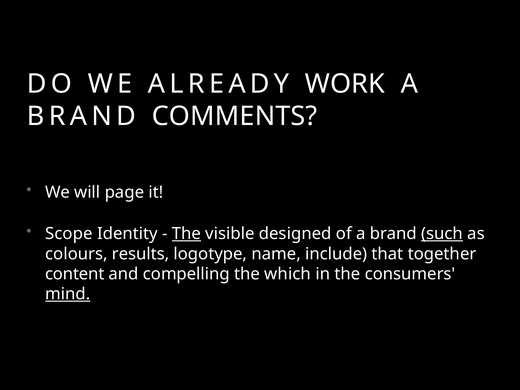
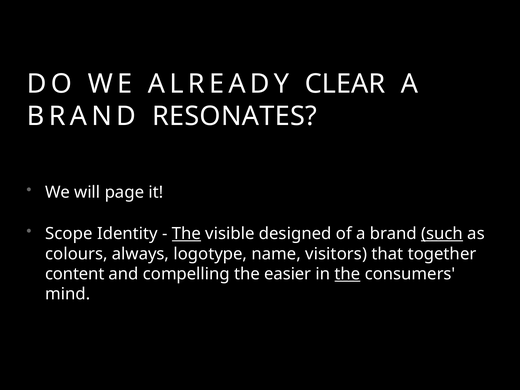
WORK: WORK -> CLEAR
COMMENTS: COMMENTS -> RESONATES
results: results -> always
include: include -> visitors
which: which -> easier
the at (347, 274) underline: none -> present
mind underline: present -> none
